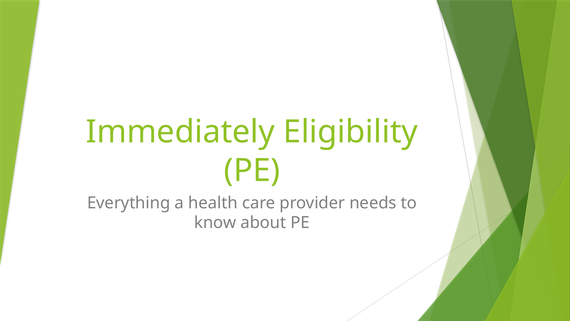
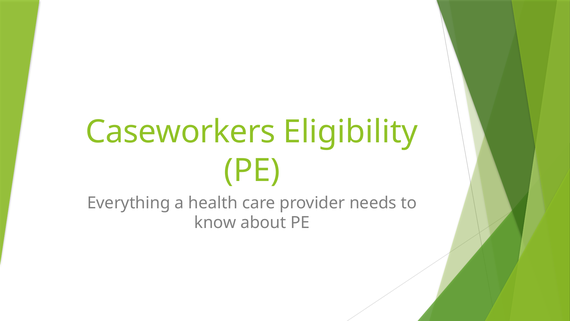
Immediately: Immediately -> Caseworkers
